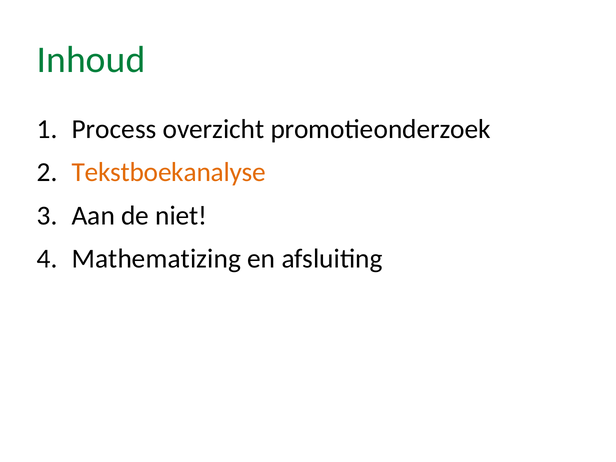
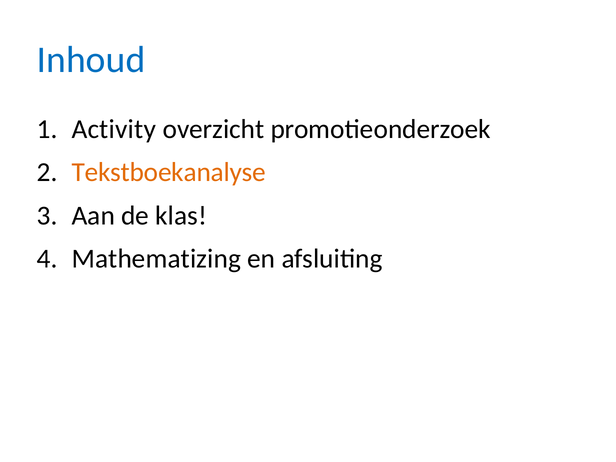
Inhoud colour: green -> blue
Process: Process -> Activity
niet: niet -> klas
